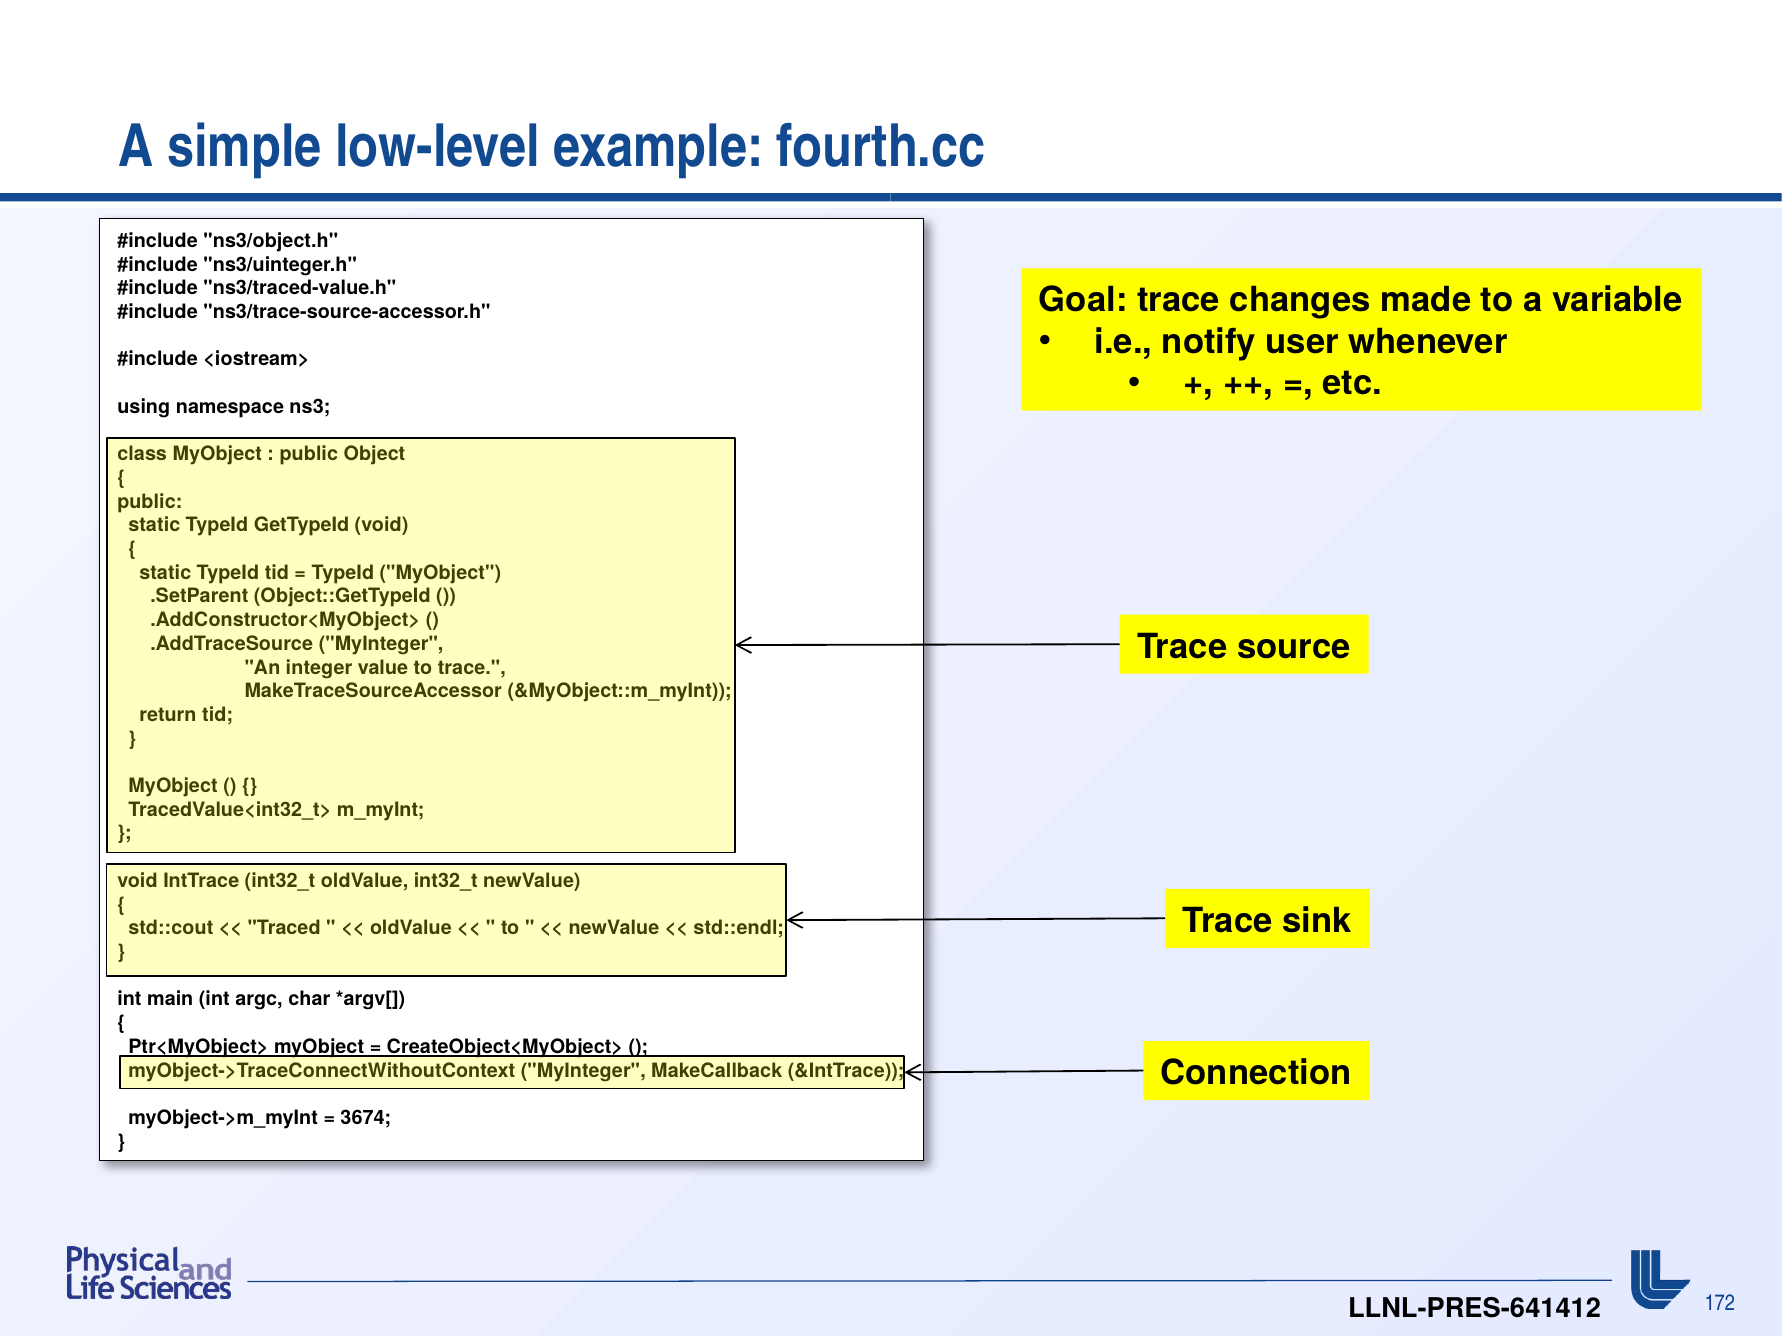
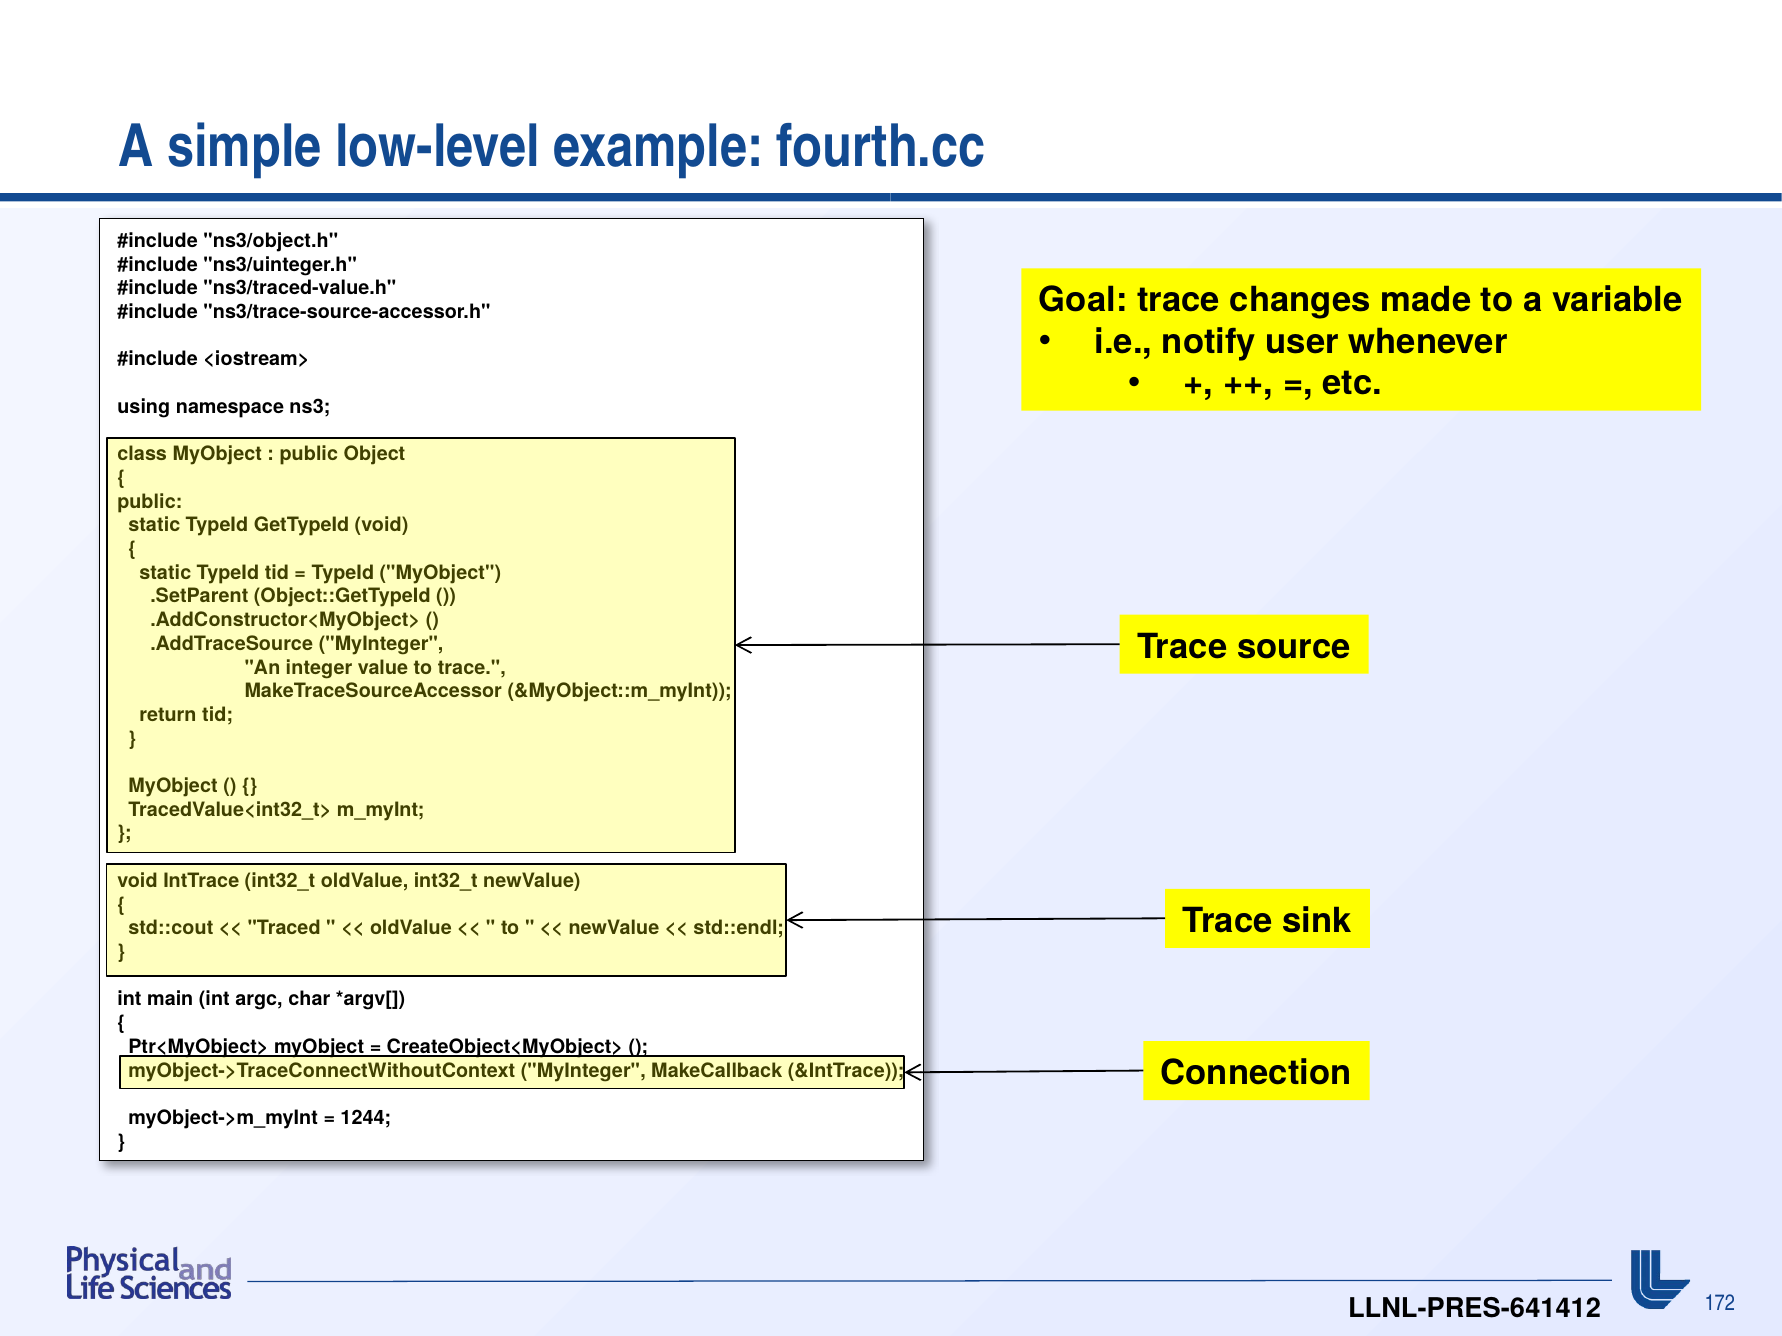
3674: 3674 -> 1244
